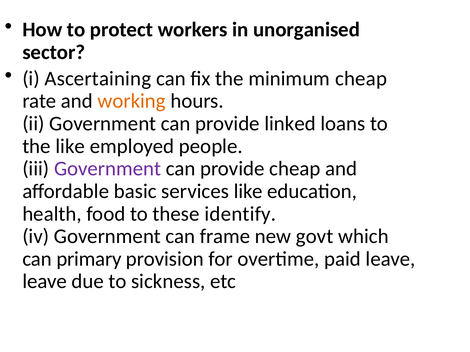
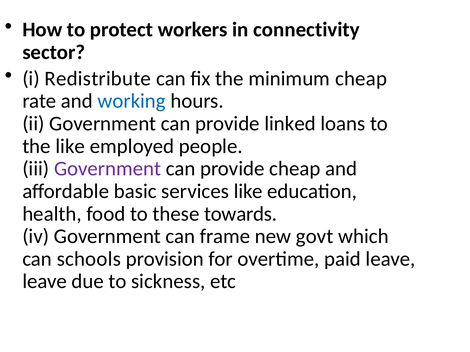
unorganised: unorganised -> connectivity
Ascertaining: Ascertaining -> Redistribute
working colour: orange -> blue
identify: identify -> towards
primary: primary -> schools
